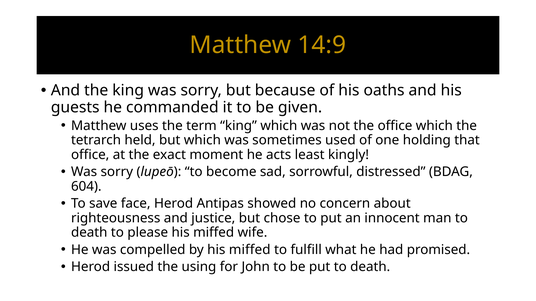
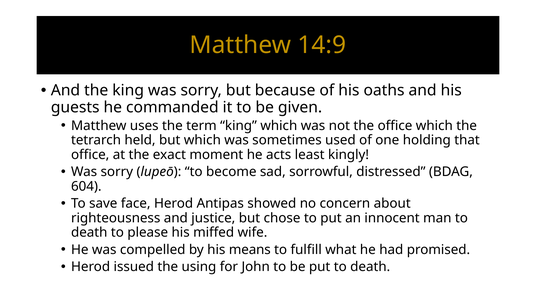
by his miffed: miffed -> means
